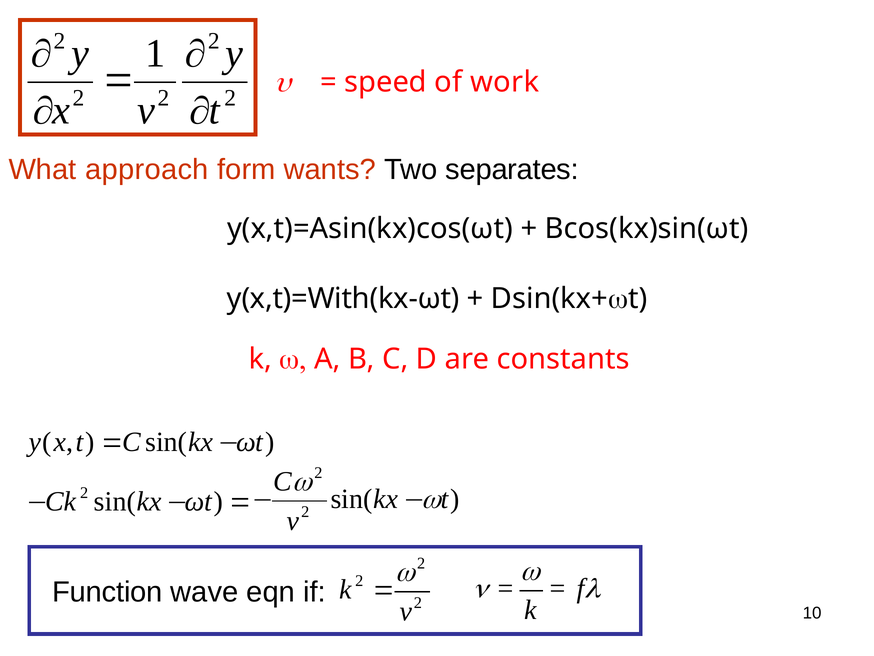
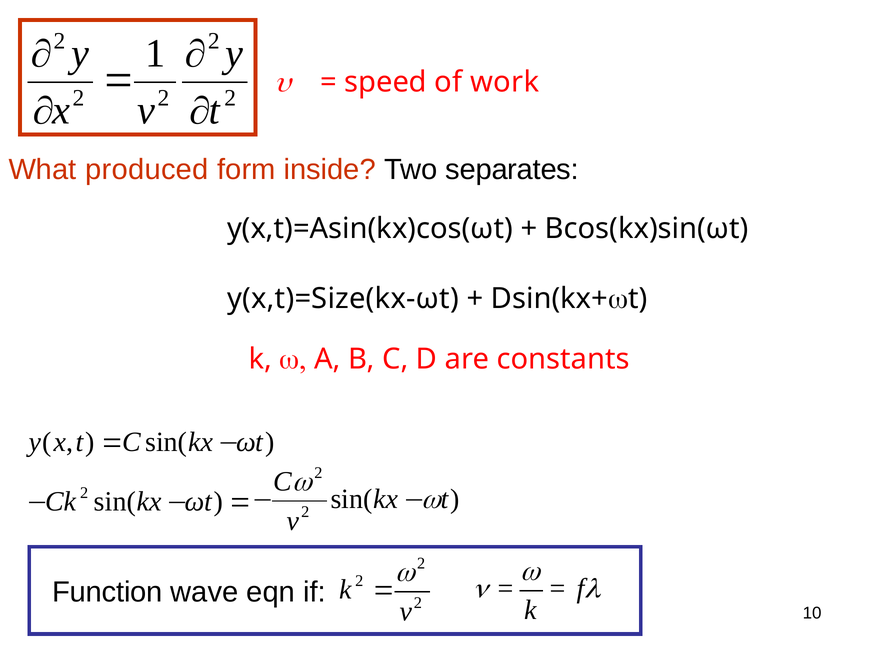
approach: approach -> produced
wants: wants -> inside
y(x,t)=With(kx-ωt: y(x,t)=With(kx-ωt -> y(x,t)=Size(kx-ωt
